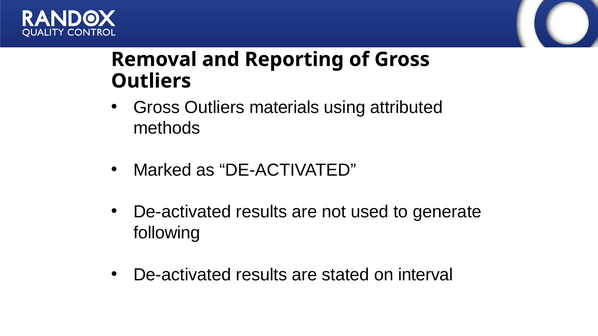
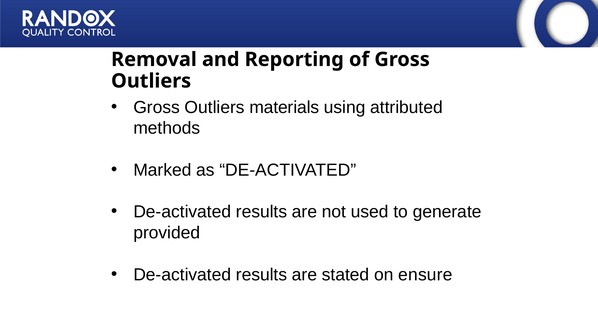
following: following -> provided
interval: interval -> ensure
